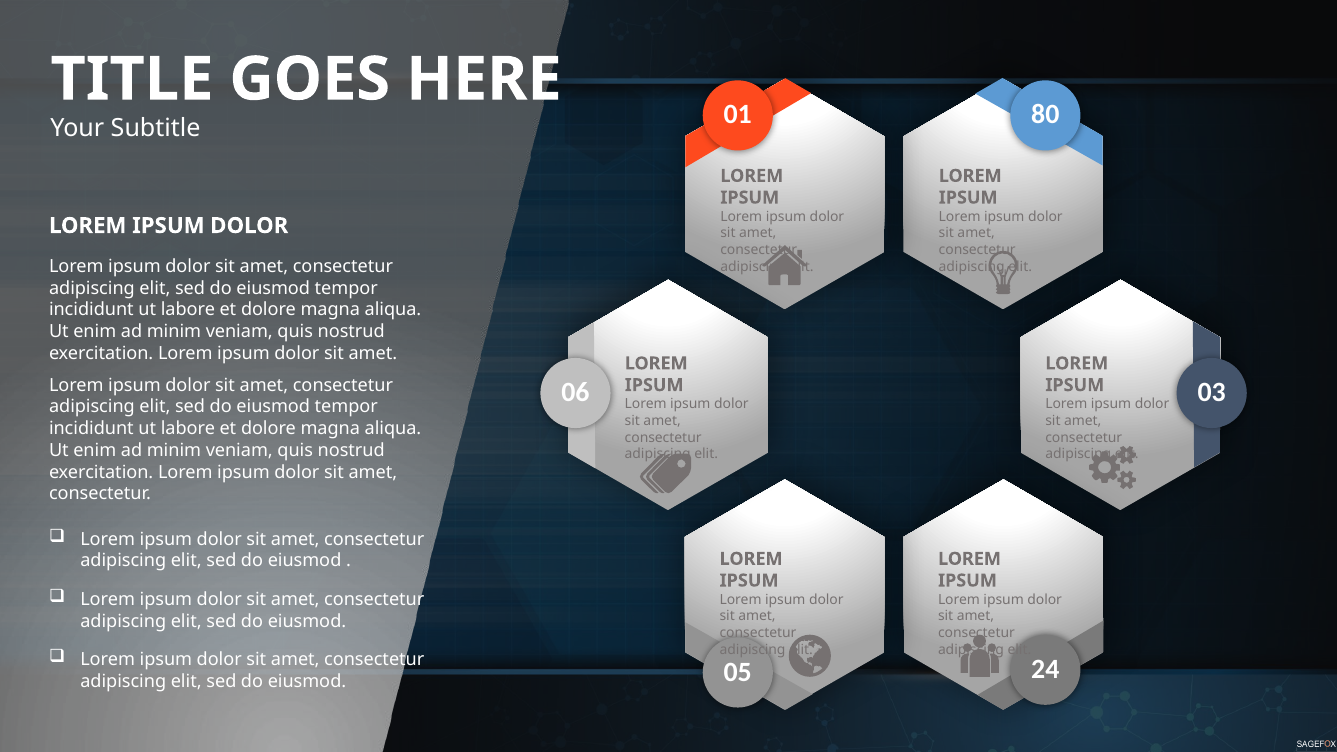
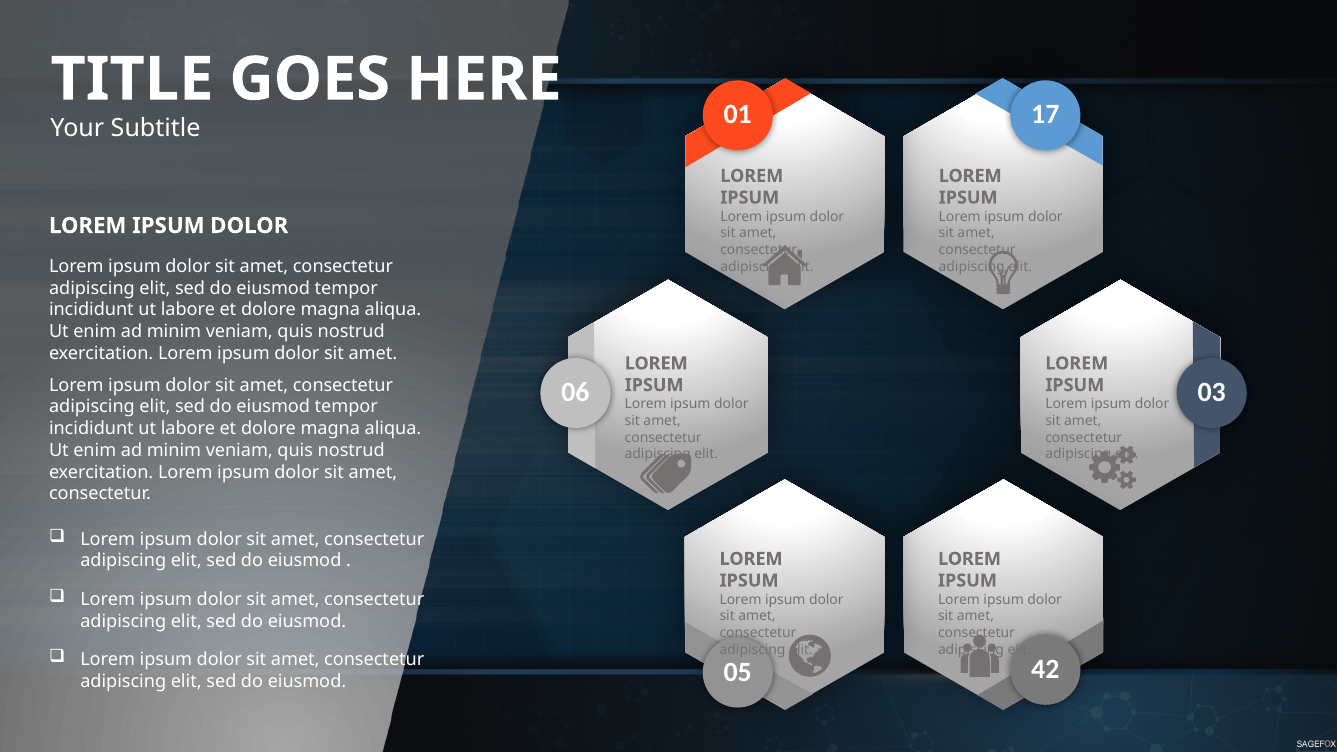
80: 80 -> 17
24: 24 -> 42
